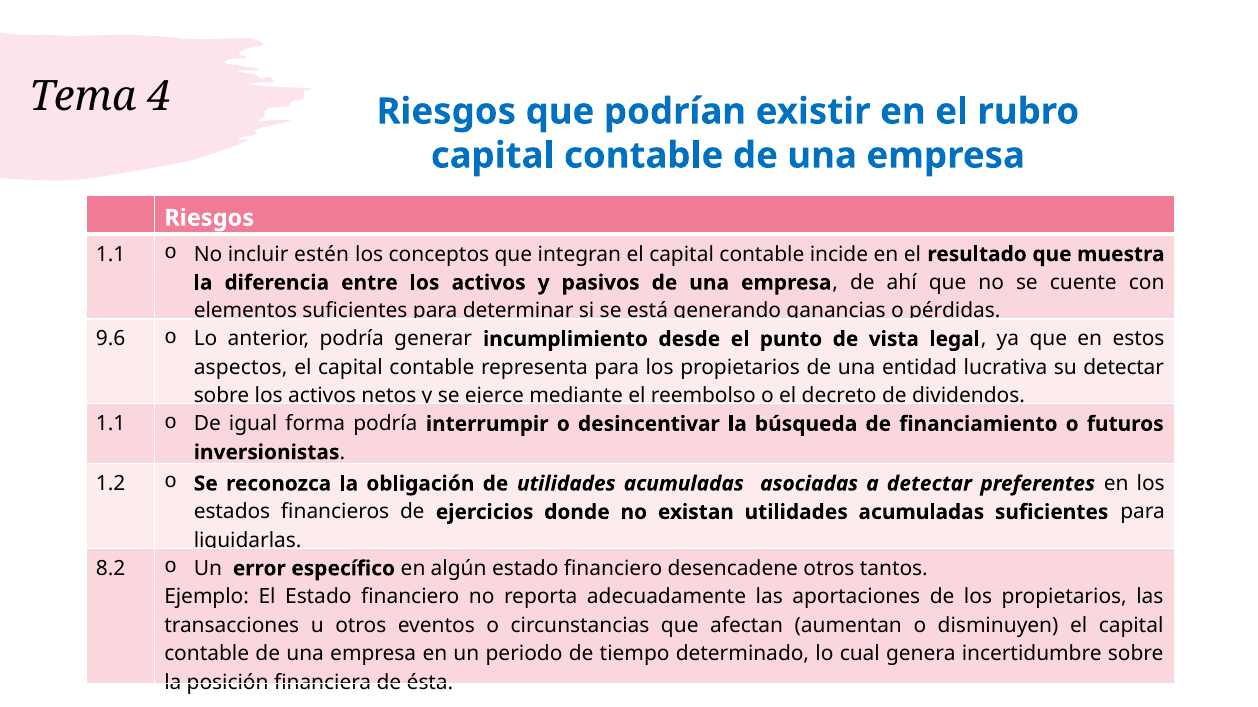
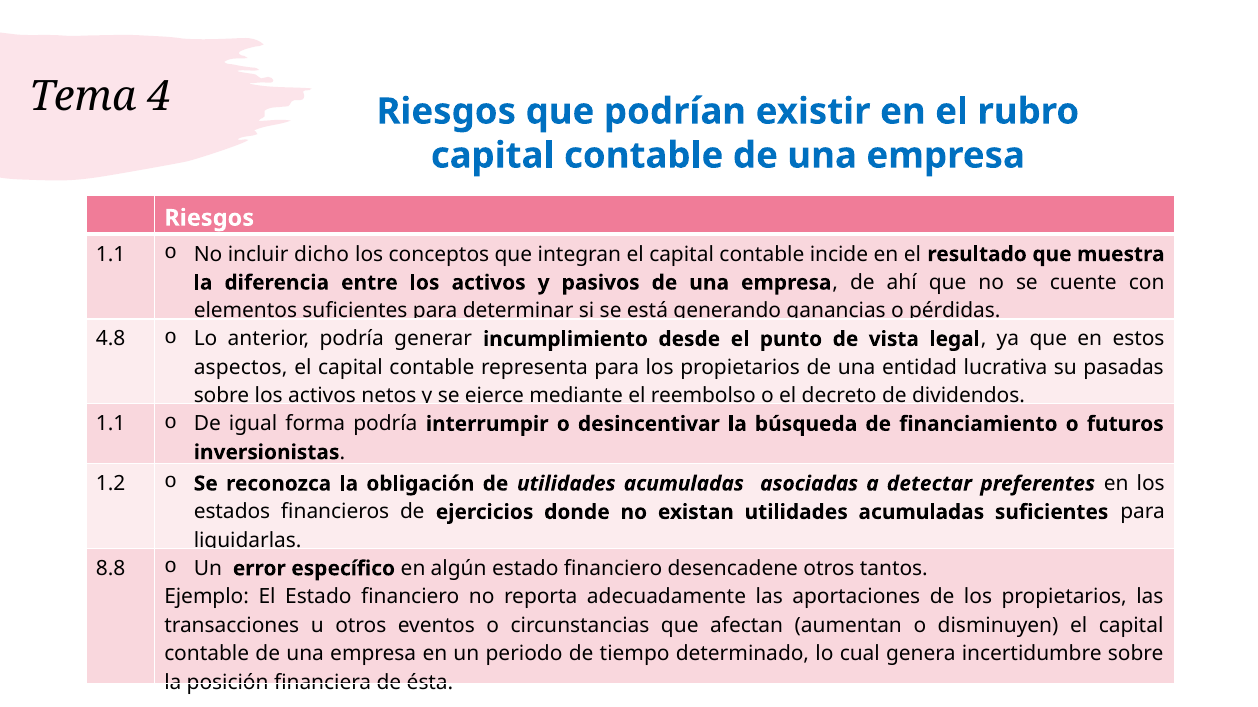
estén: estén -> dicho
9.6: 9.6 -> 4.8
su detectar: detectar -> pasadas
8.2: 8.2 -> 8.8
